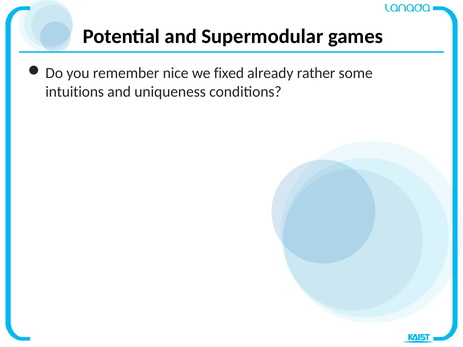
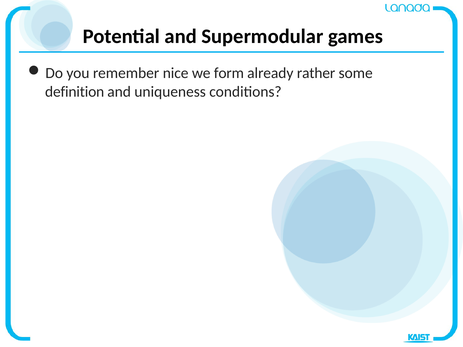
fixed: fixed -> form
intuitions: intuitions -> definition
